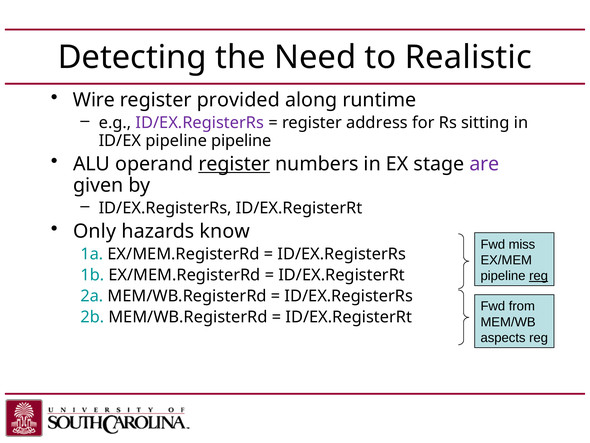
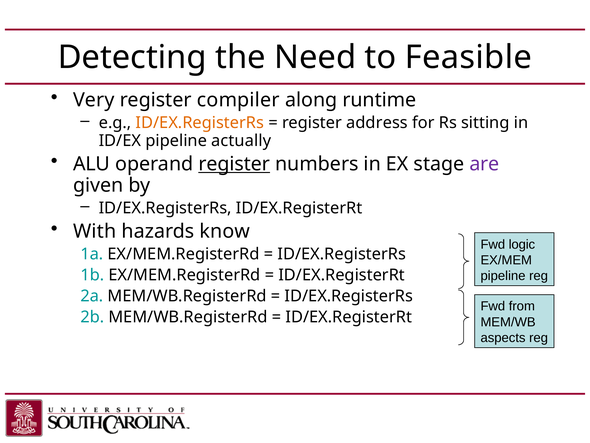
Realistic: Realistic -> Feasible
Wire: Wire -> Very
provided: provided -> compiler
ID/EX.RegisterRs at (200, 123) colour: purple -> orange
pipeline pipeline: pipeline -> actually
Only: Only -> With
miss: miss -> logic
reg at (539, 276) underline: present -> none
